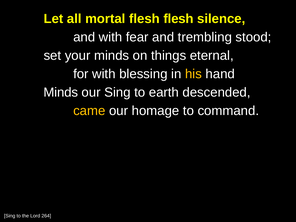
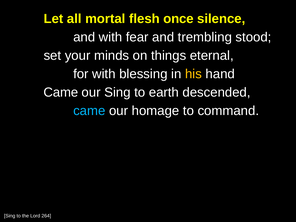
flesh flesh: flesh -> once
Minds at (61, 92): Minds -> Came
came at (89, 111) colour: yellow -> light blue
